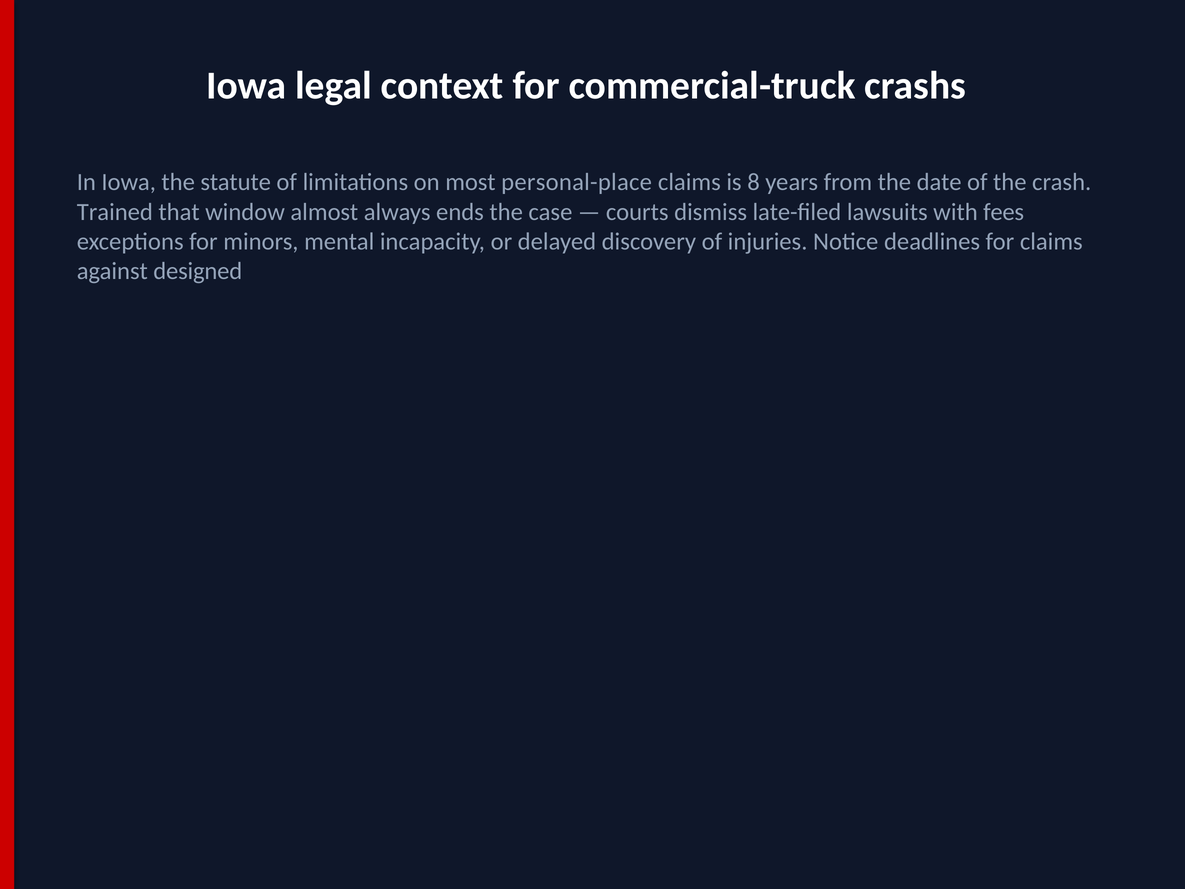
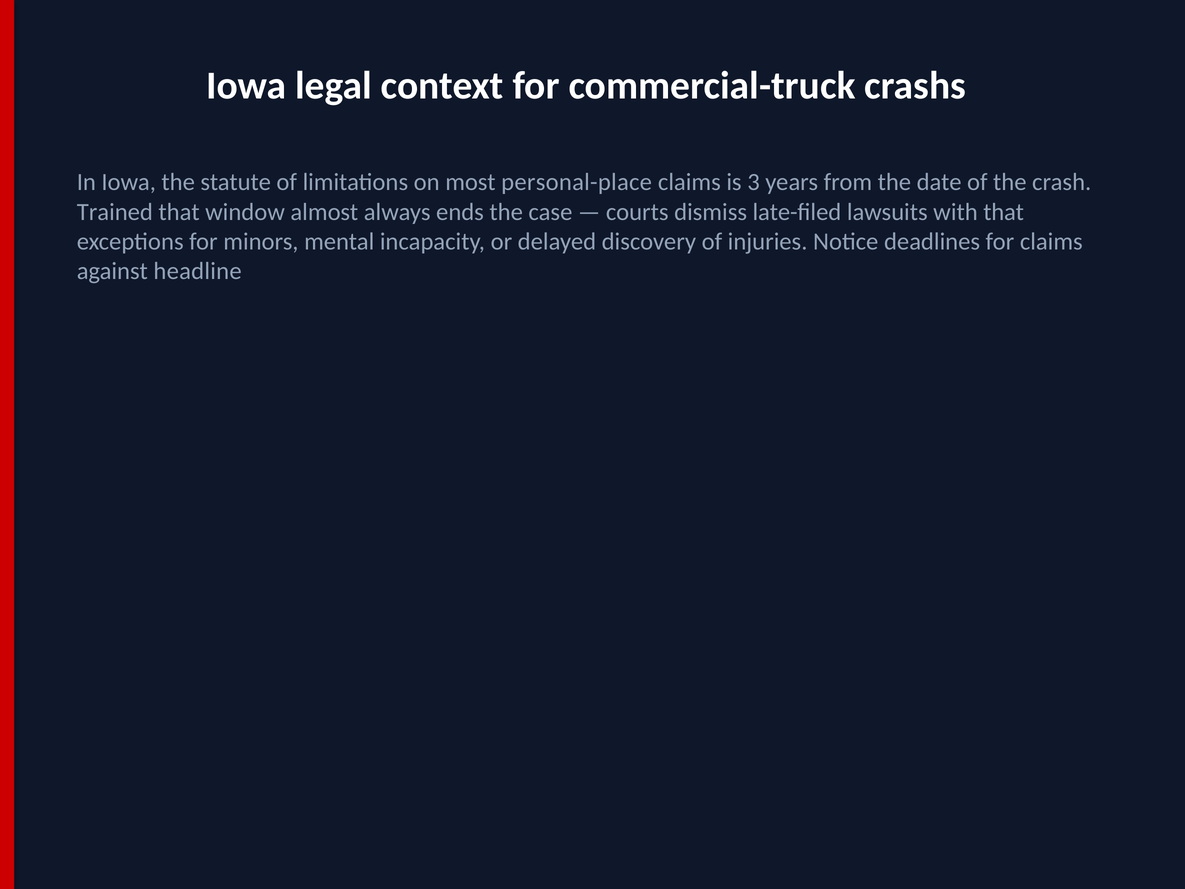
8: 8 -> 3
with fees: fees -> that
designed: designed -> headline
